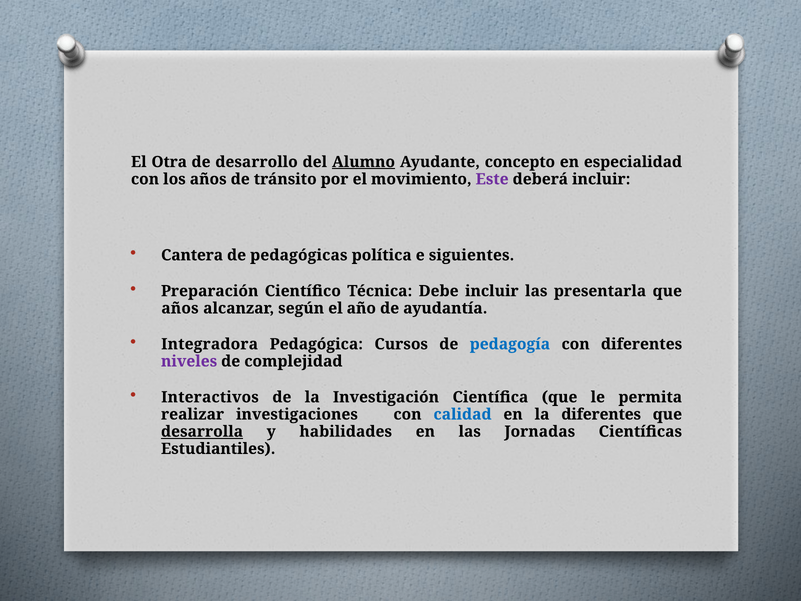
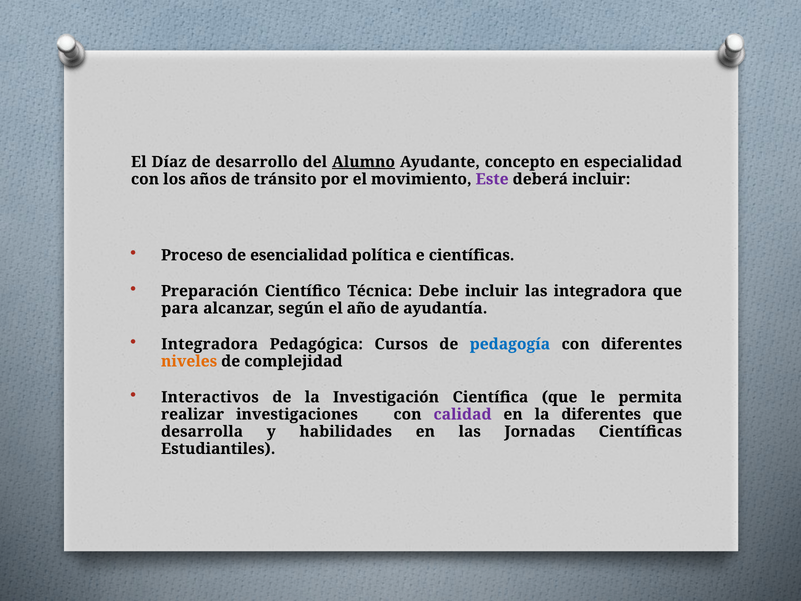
Otra: Otra -> Díaz
Cantera: Cantera -> Proceso
pedagógicas: pedagógicas -> esencialidad
e siguientes: siguientes -> científicas
las presentarla: presentarla -> integradora
años at (180, 308): años -> para
niveles colour: purple -> orange
calidad colour: blue -> purple
desarrolla underline: present -> none
